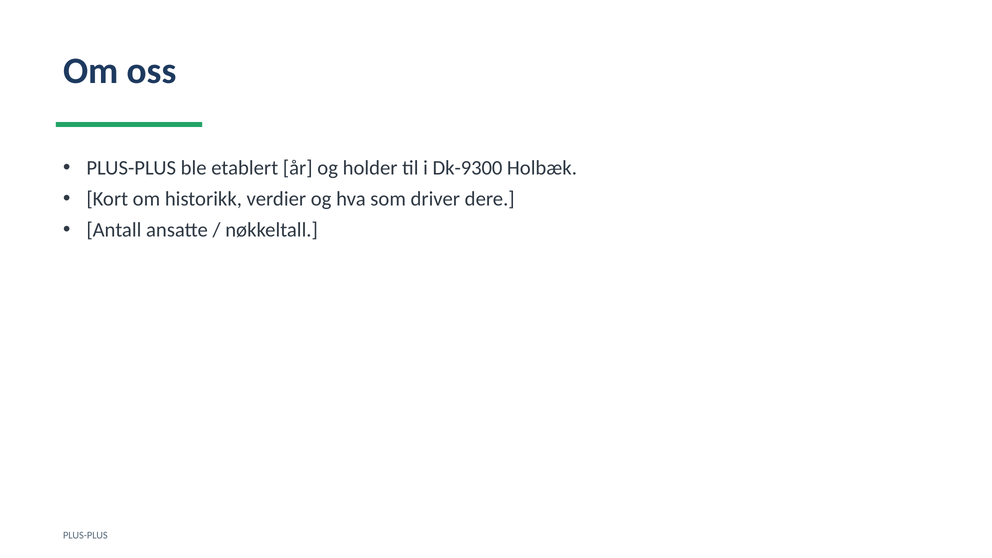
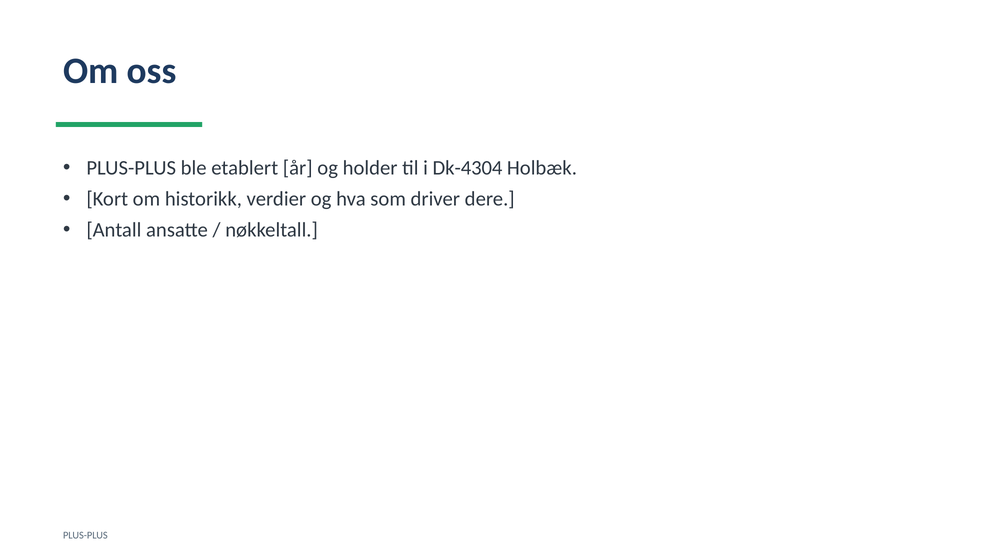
Dk-9300: Dk-9300 -> Dk-4304
